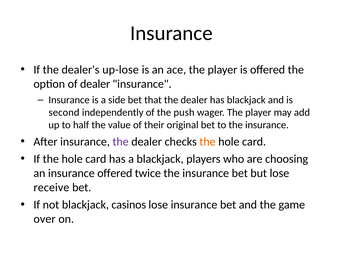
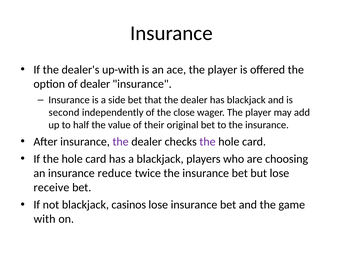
up-lose: up-lose -> up-with
push: push -> close
the at (208, 142) colour: orange -> purple
insurance offered: offered -> reduce
over: over -> with
